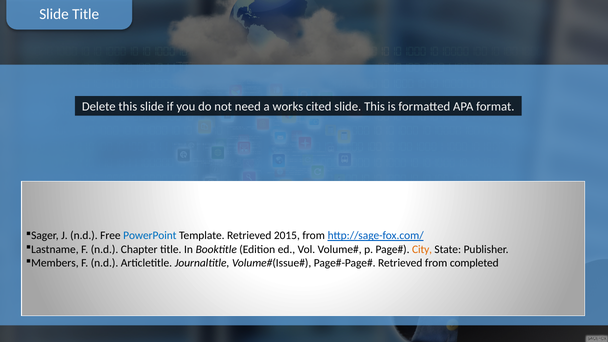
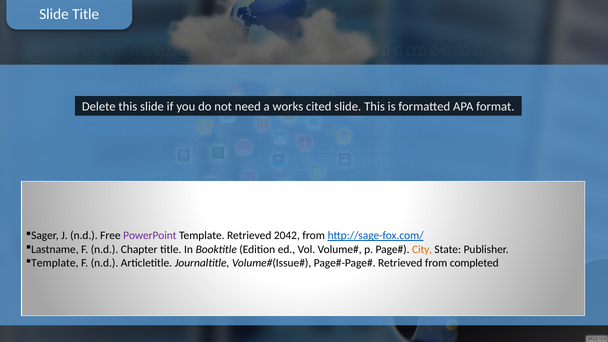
PowerPoint colour: blue -> purple
2015: 2015 -> 2042
Members at (55, 263): Members -> Template
